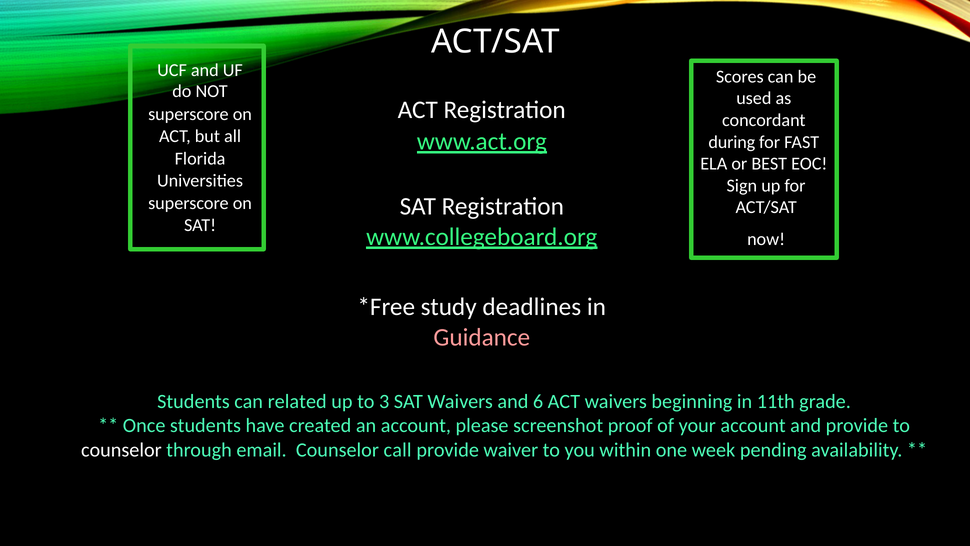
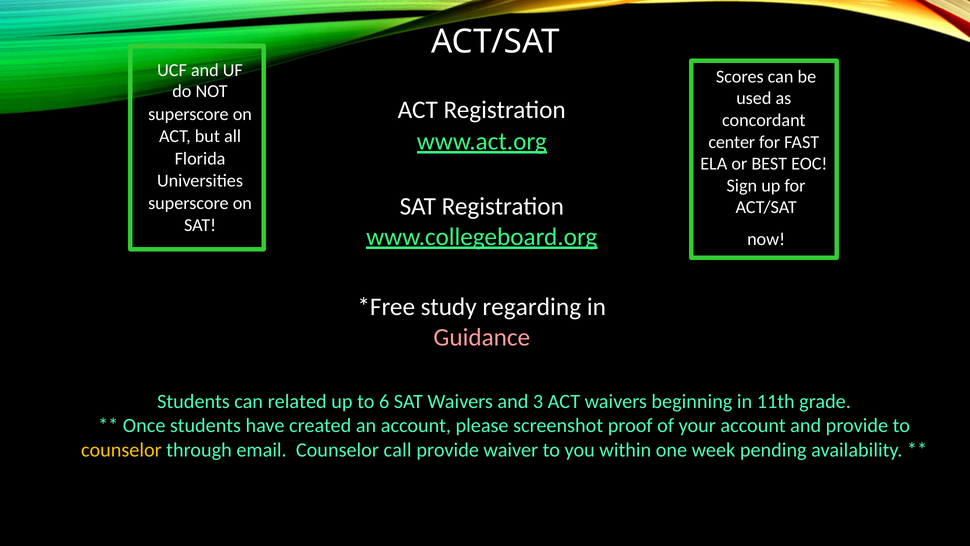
during: during -> center
deadlines: deadlines -> regarding
3: 3 -> 6
6: 6 -> 3
counselor at (121, 450) colour: white -> yellow
